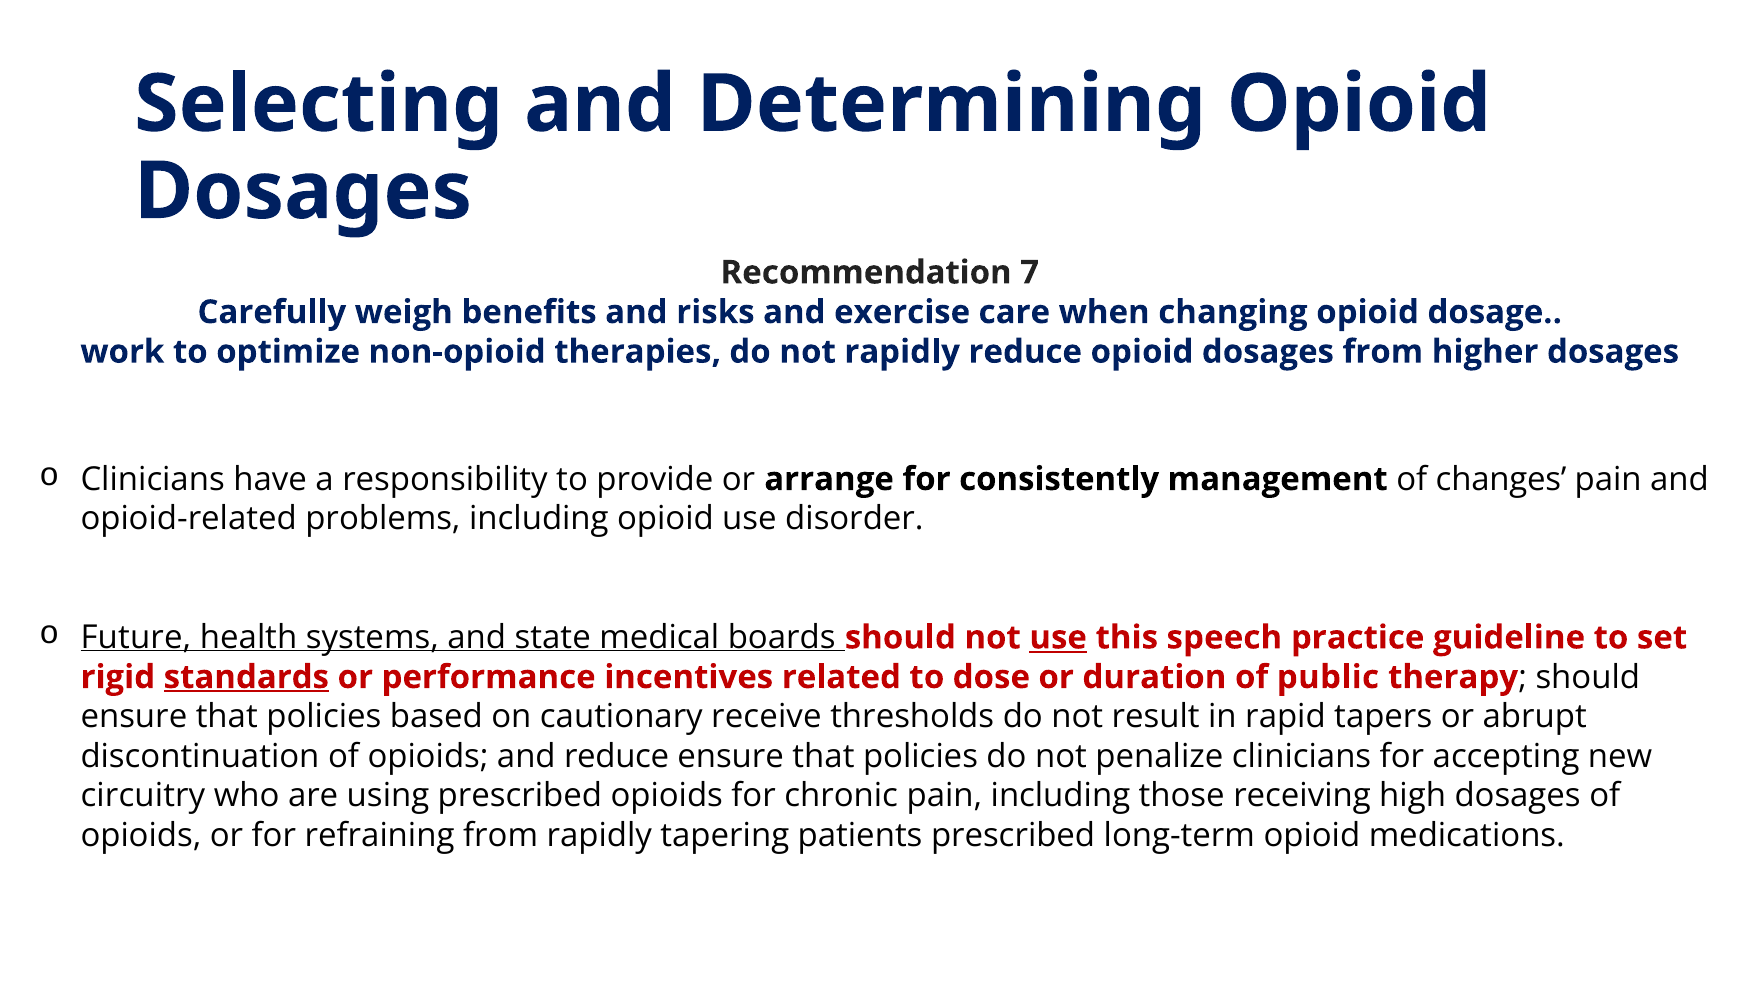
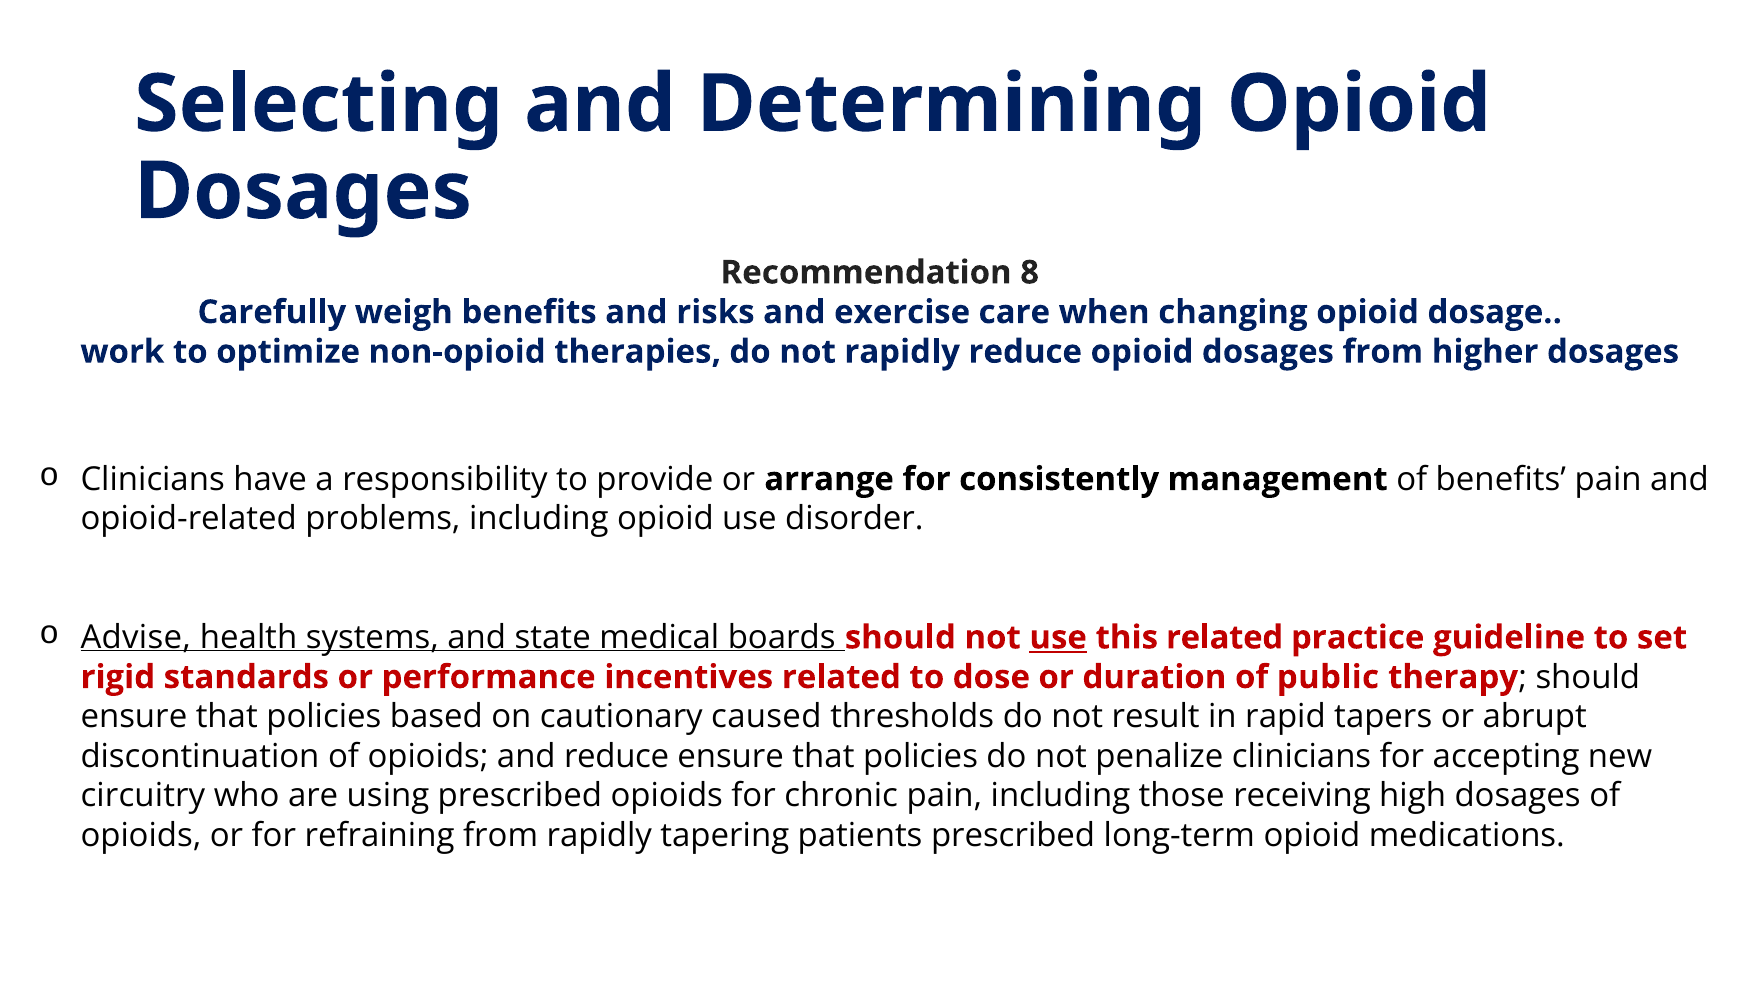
7: 7 -> 8
of changes: changes -> benefits
Future: Future -> Advise
this speech: speech -> related
standards underline: present -> none
receive: receive -> caused
